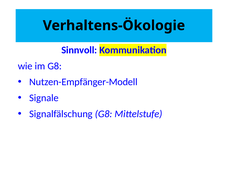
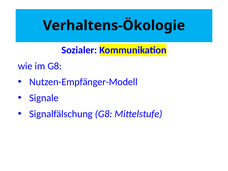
Sinnvoll: Sinnvoll -> Sozialer
